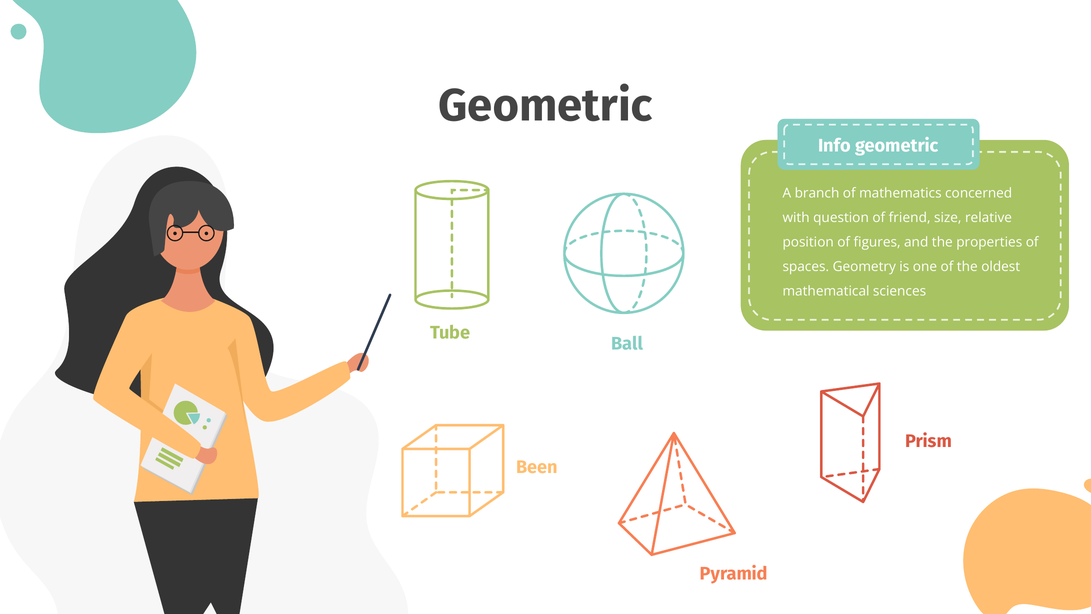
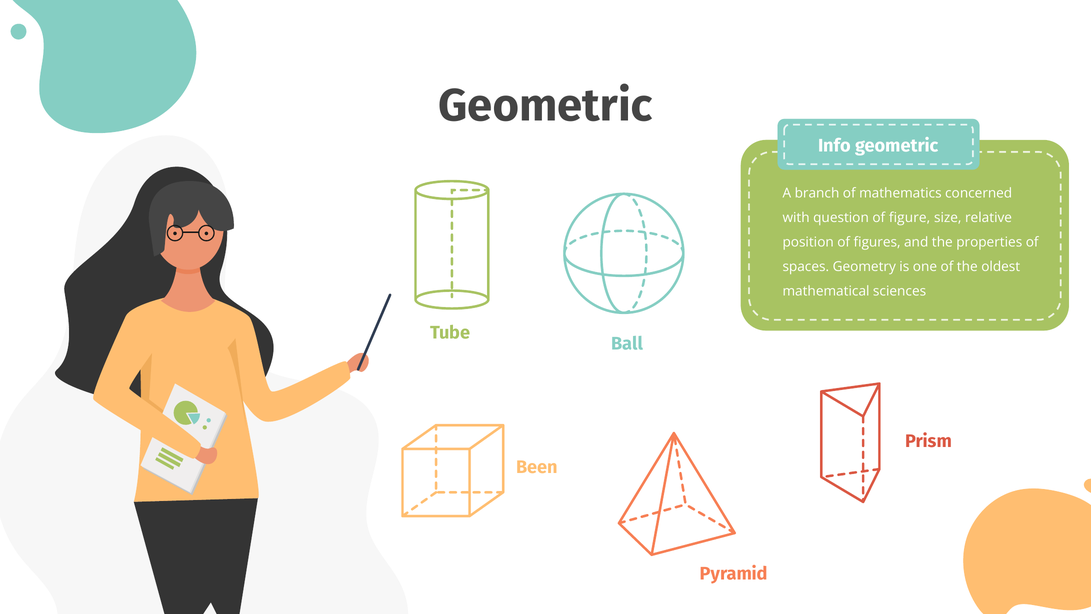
friend: friend -> figure
